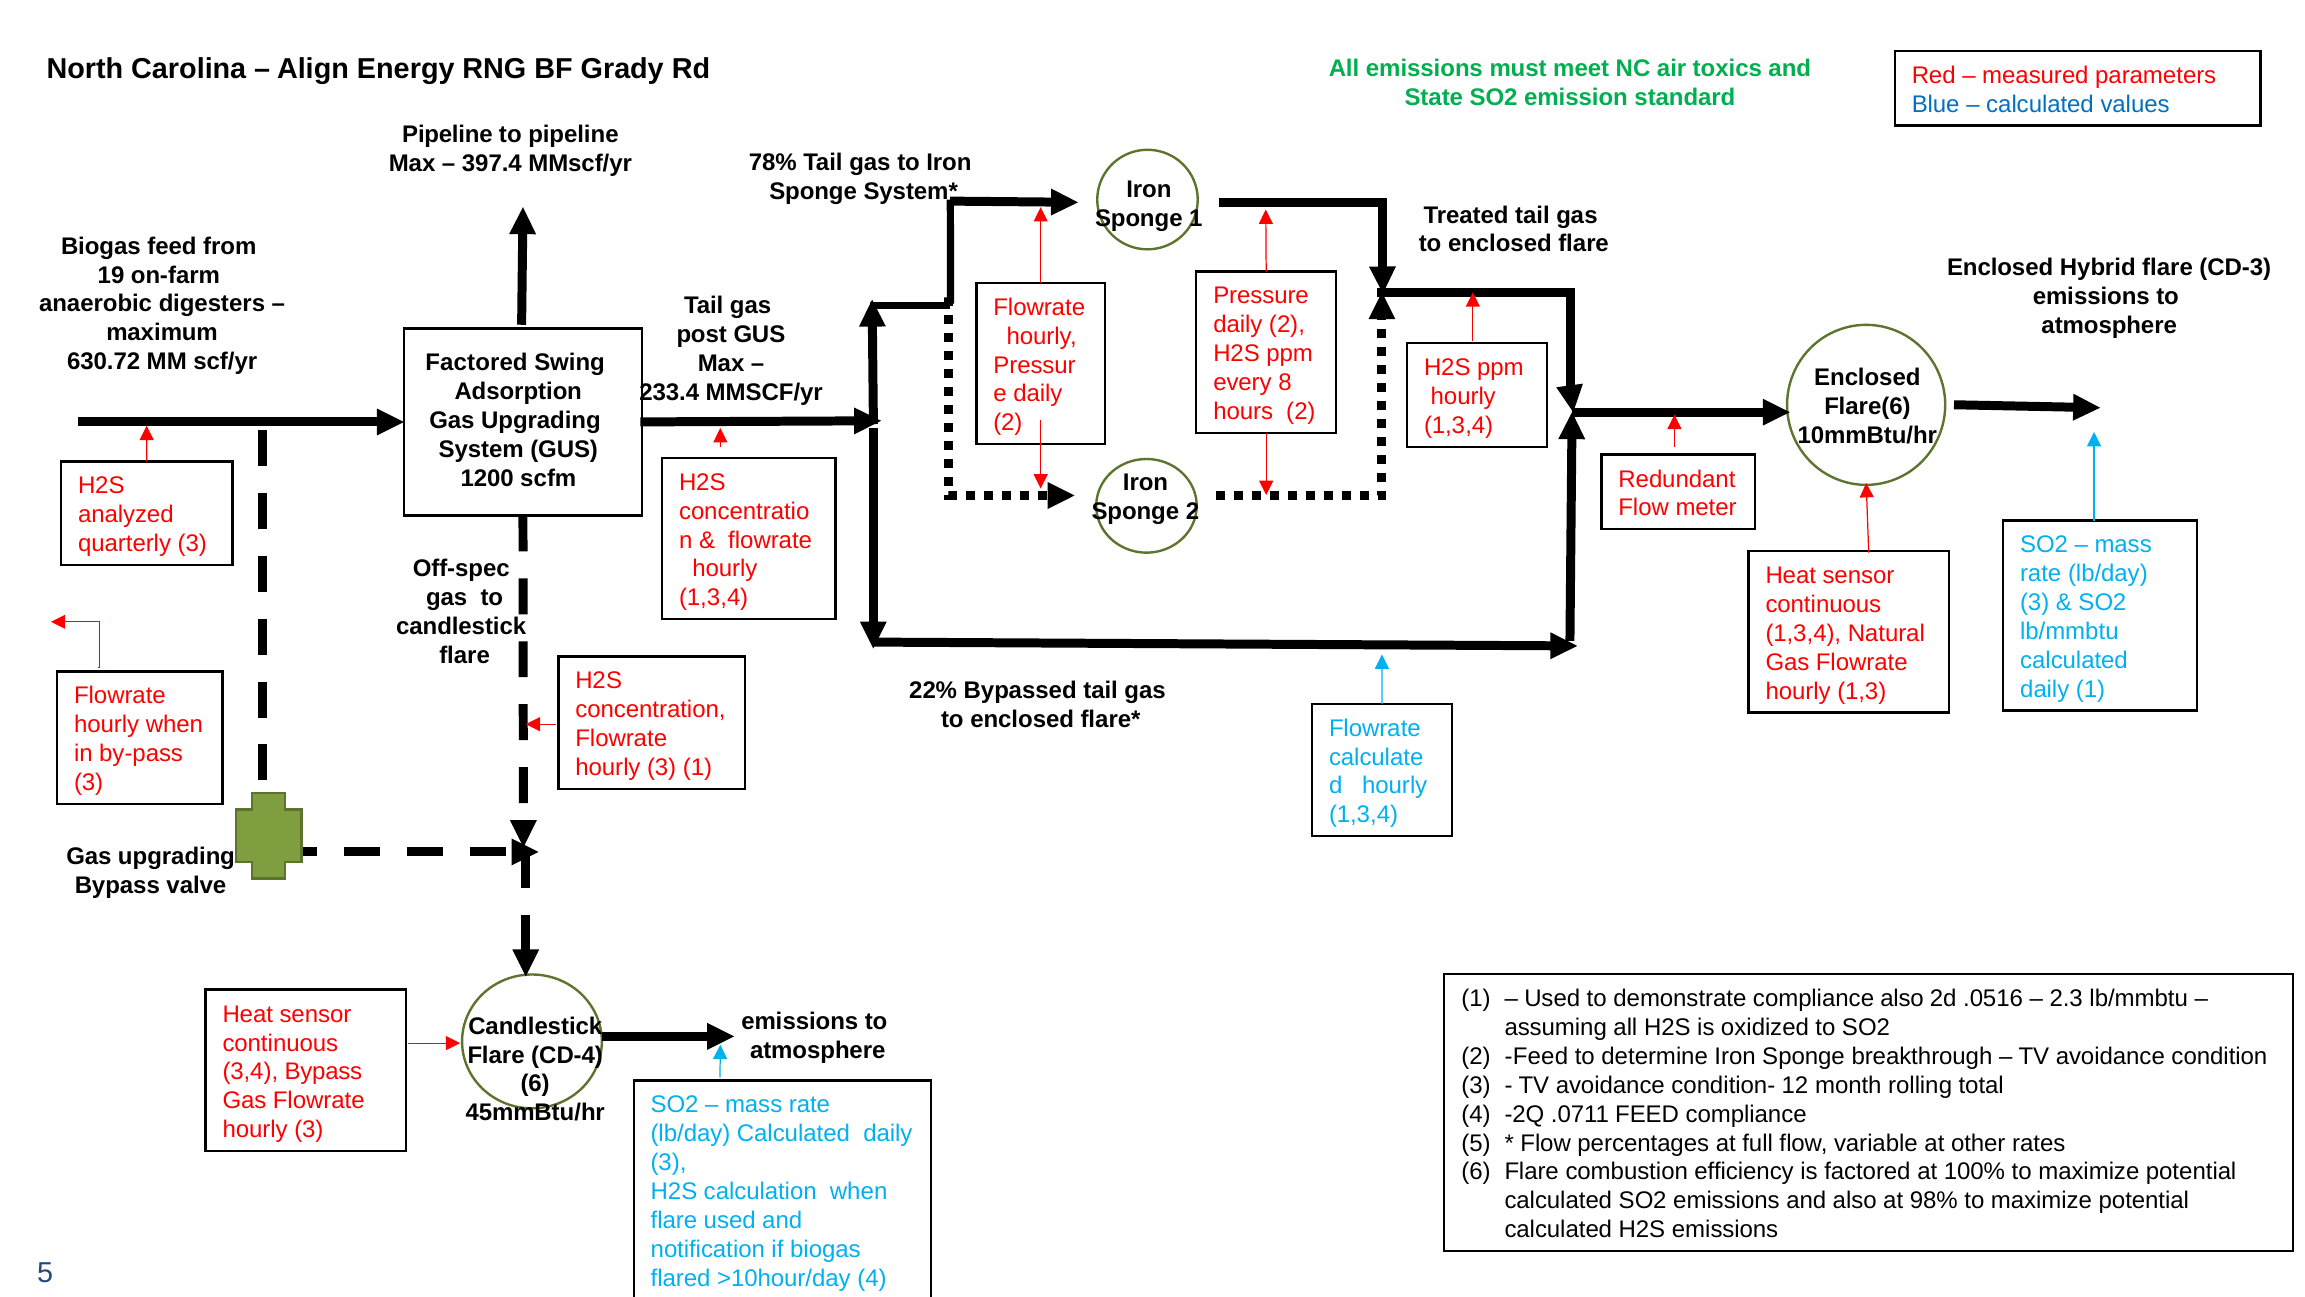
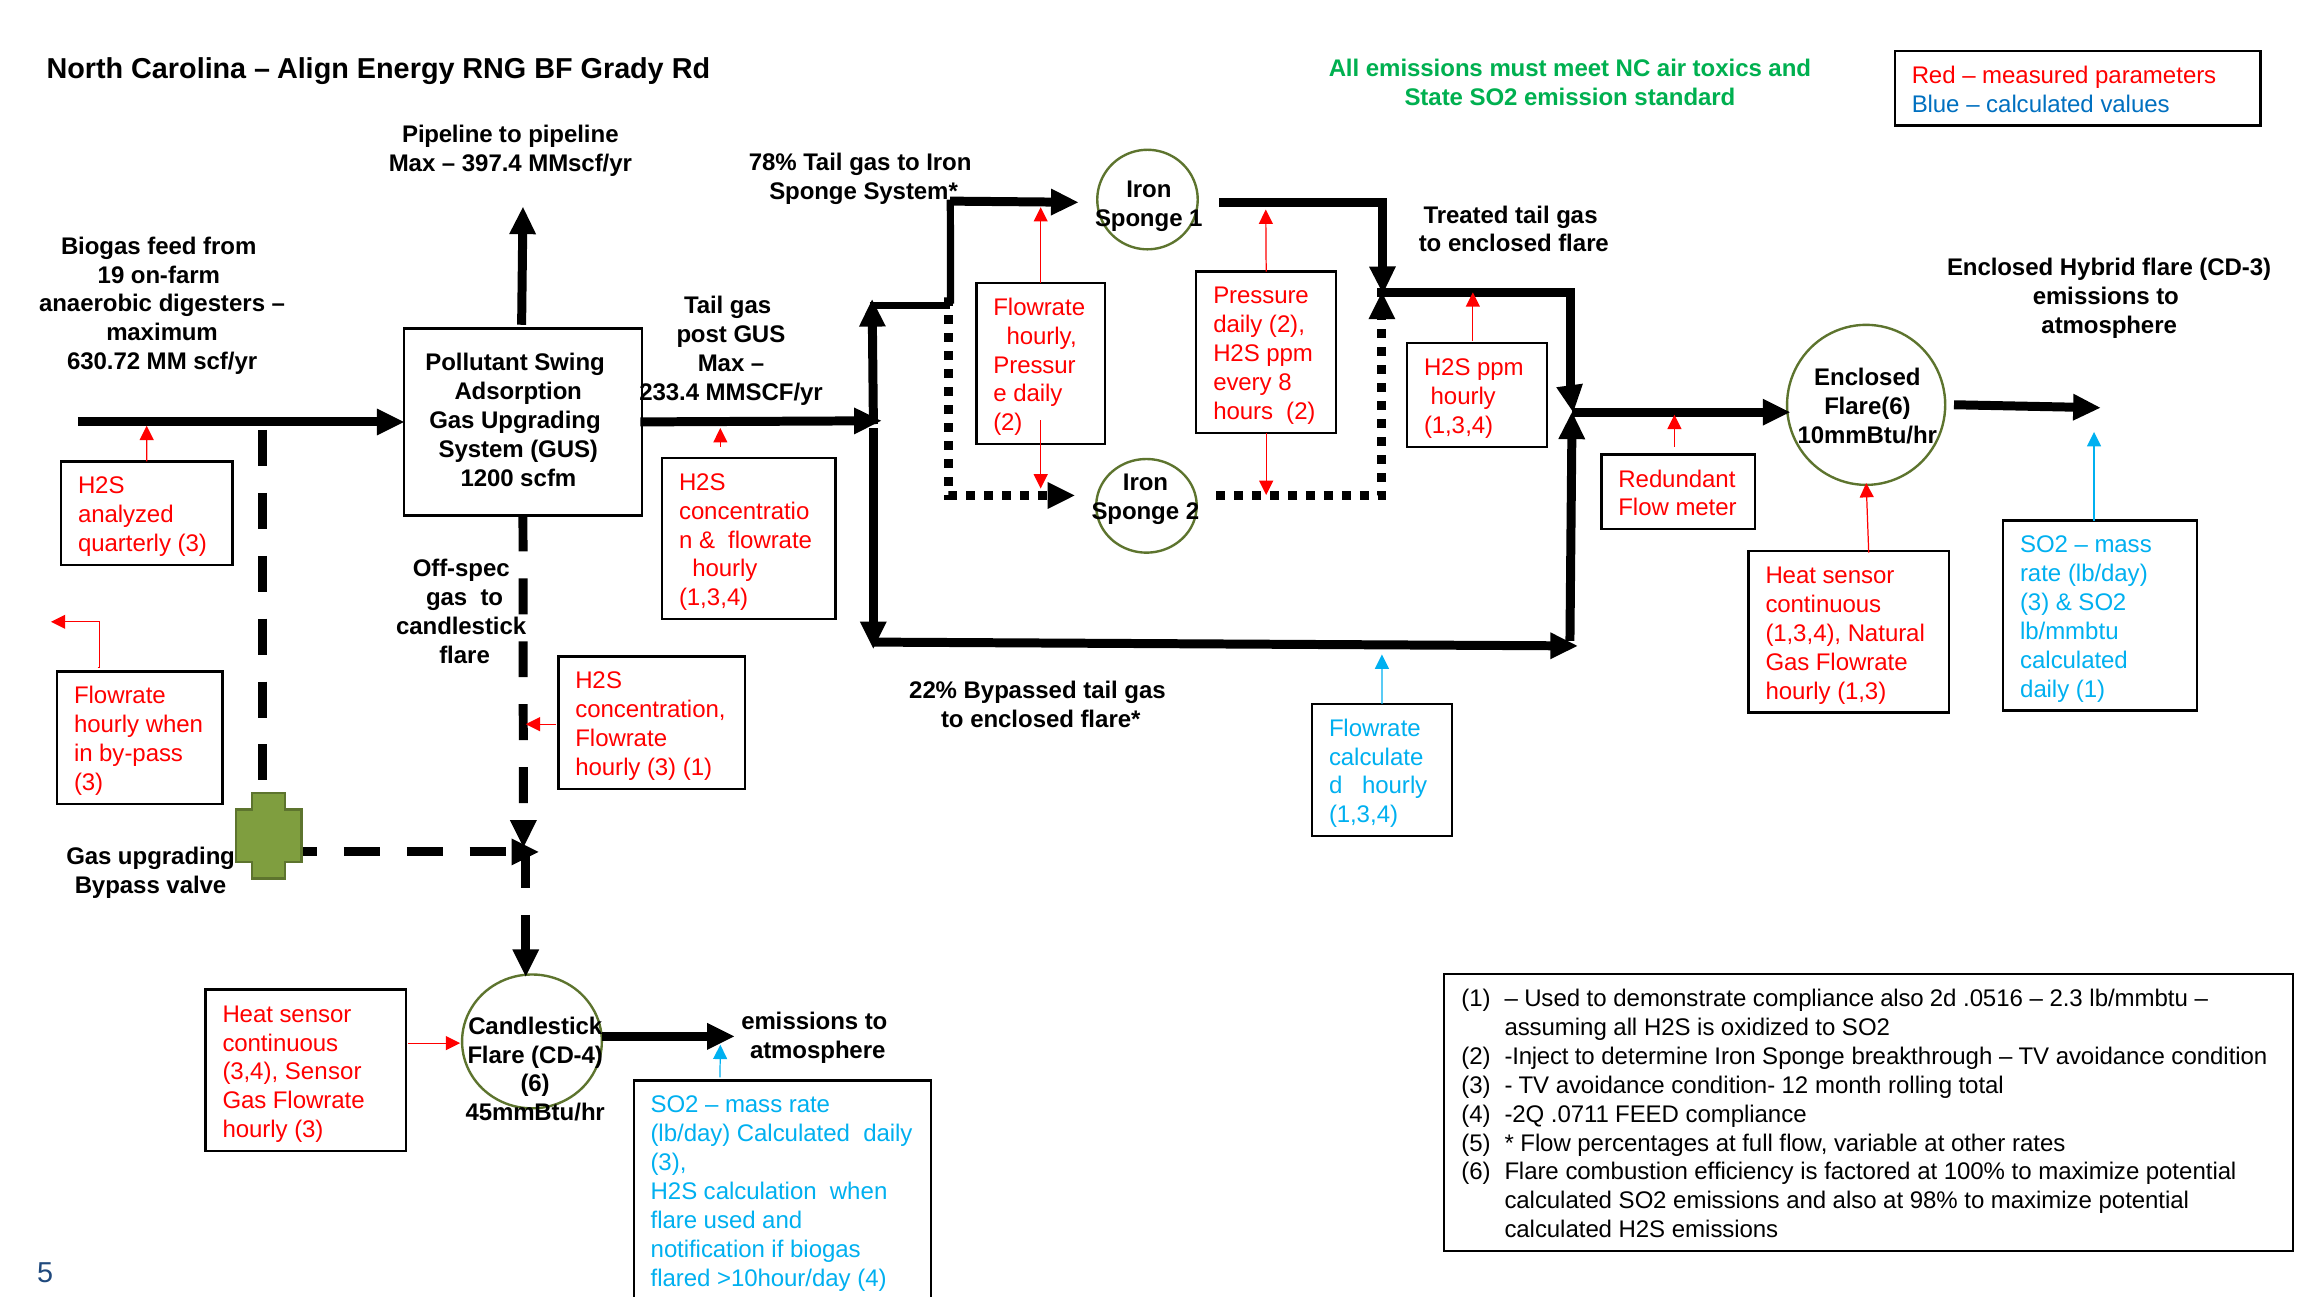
Factored at (477, 363): Factored -> Pollutant
2 Feed: Feed -> Inject
3,4 Bypass: Bypass -> Sensor
